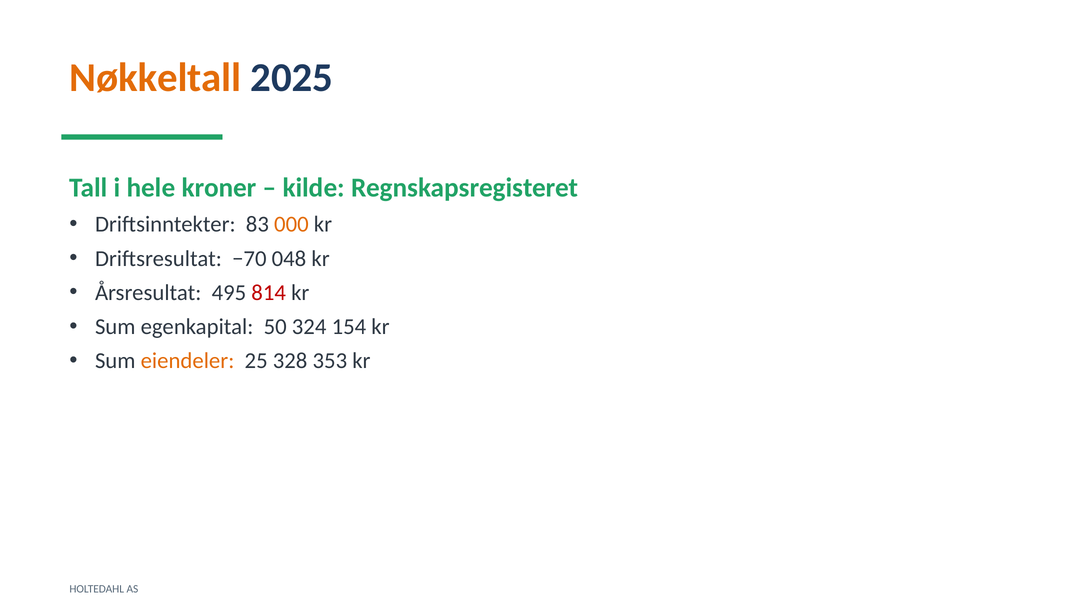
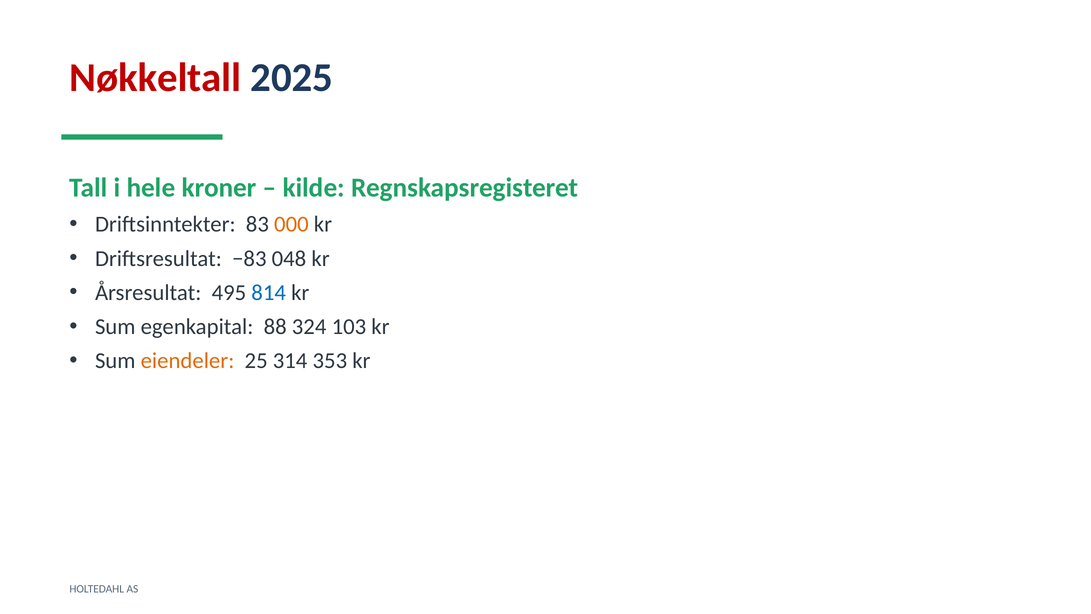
Nøkkeltall colour: orange -> red
−70: −70 -> −83
814 colour: red -> blue
50: 50 -> 88
154: 154 -> 103
328: 328 -> 314
